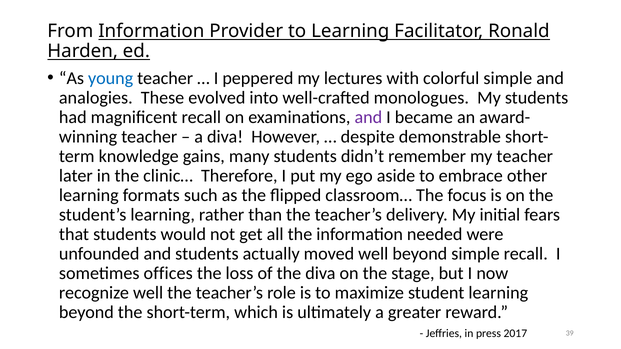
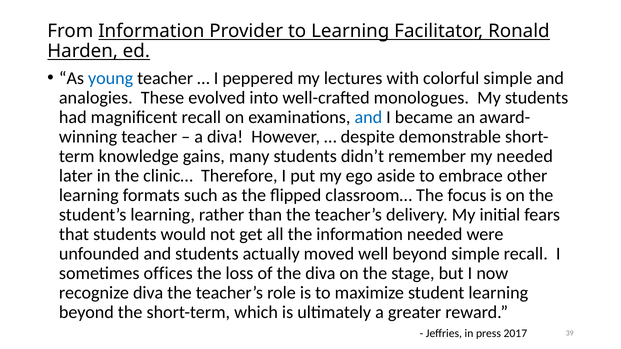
and at (368, 117) colour: purple -> blue
my teacher: teacher -> needed
recognize well: well -> diva
